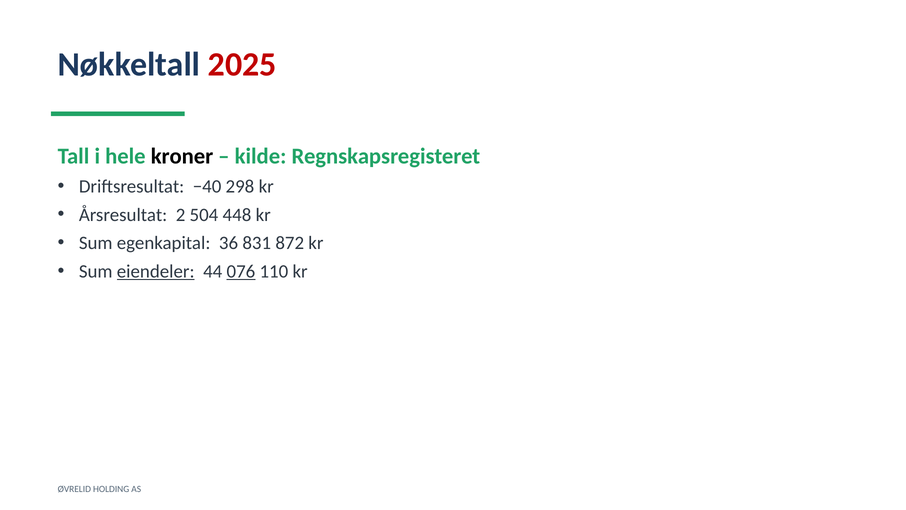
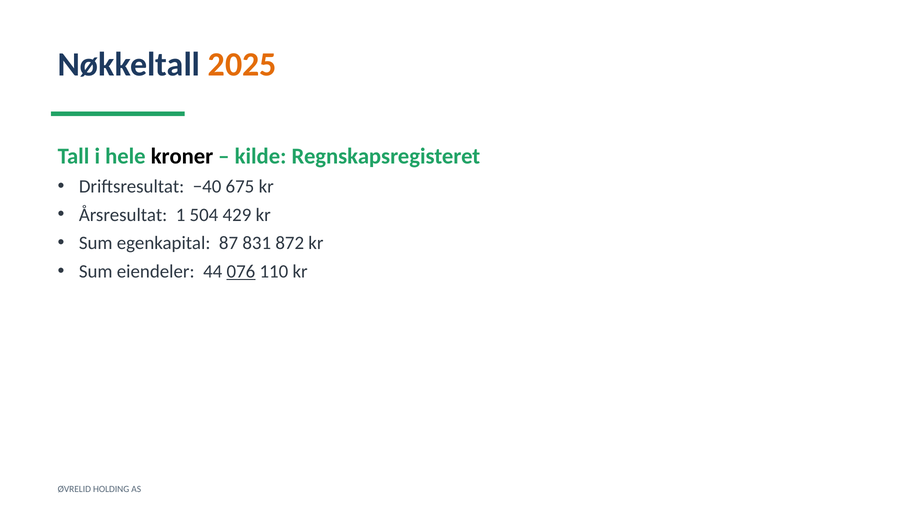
2025 colour: red -> orange
298: 298 -> 675
2: 2 -> 1
448: 448 -> 429
36: 36 -> 87
eiendeler underline: present -> none
